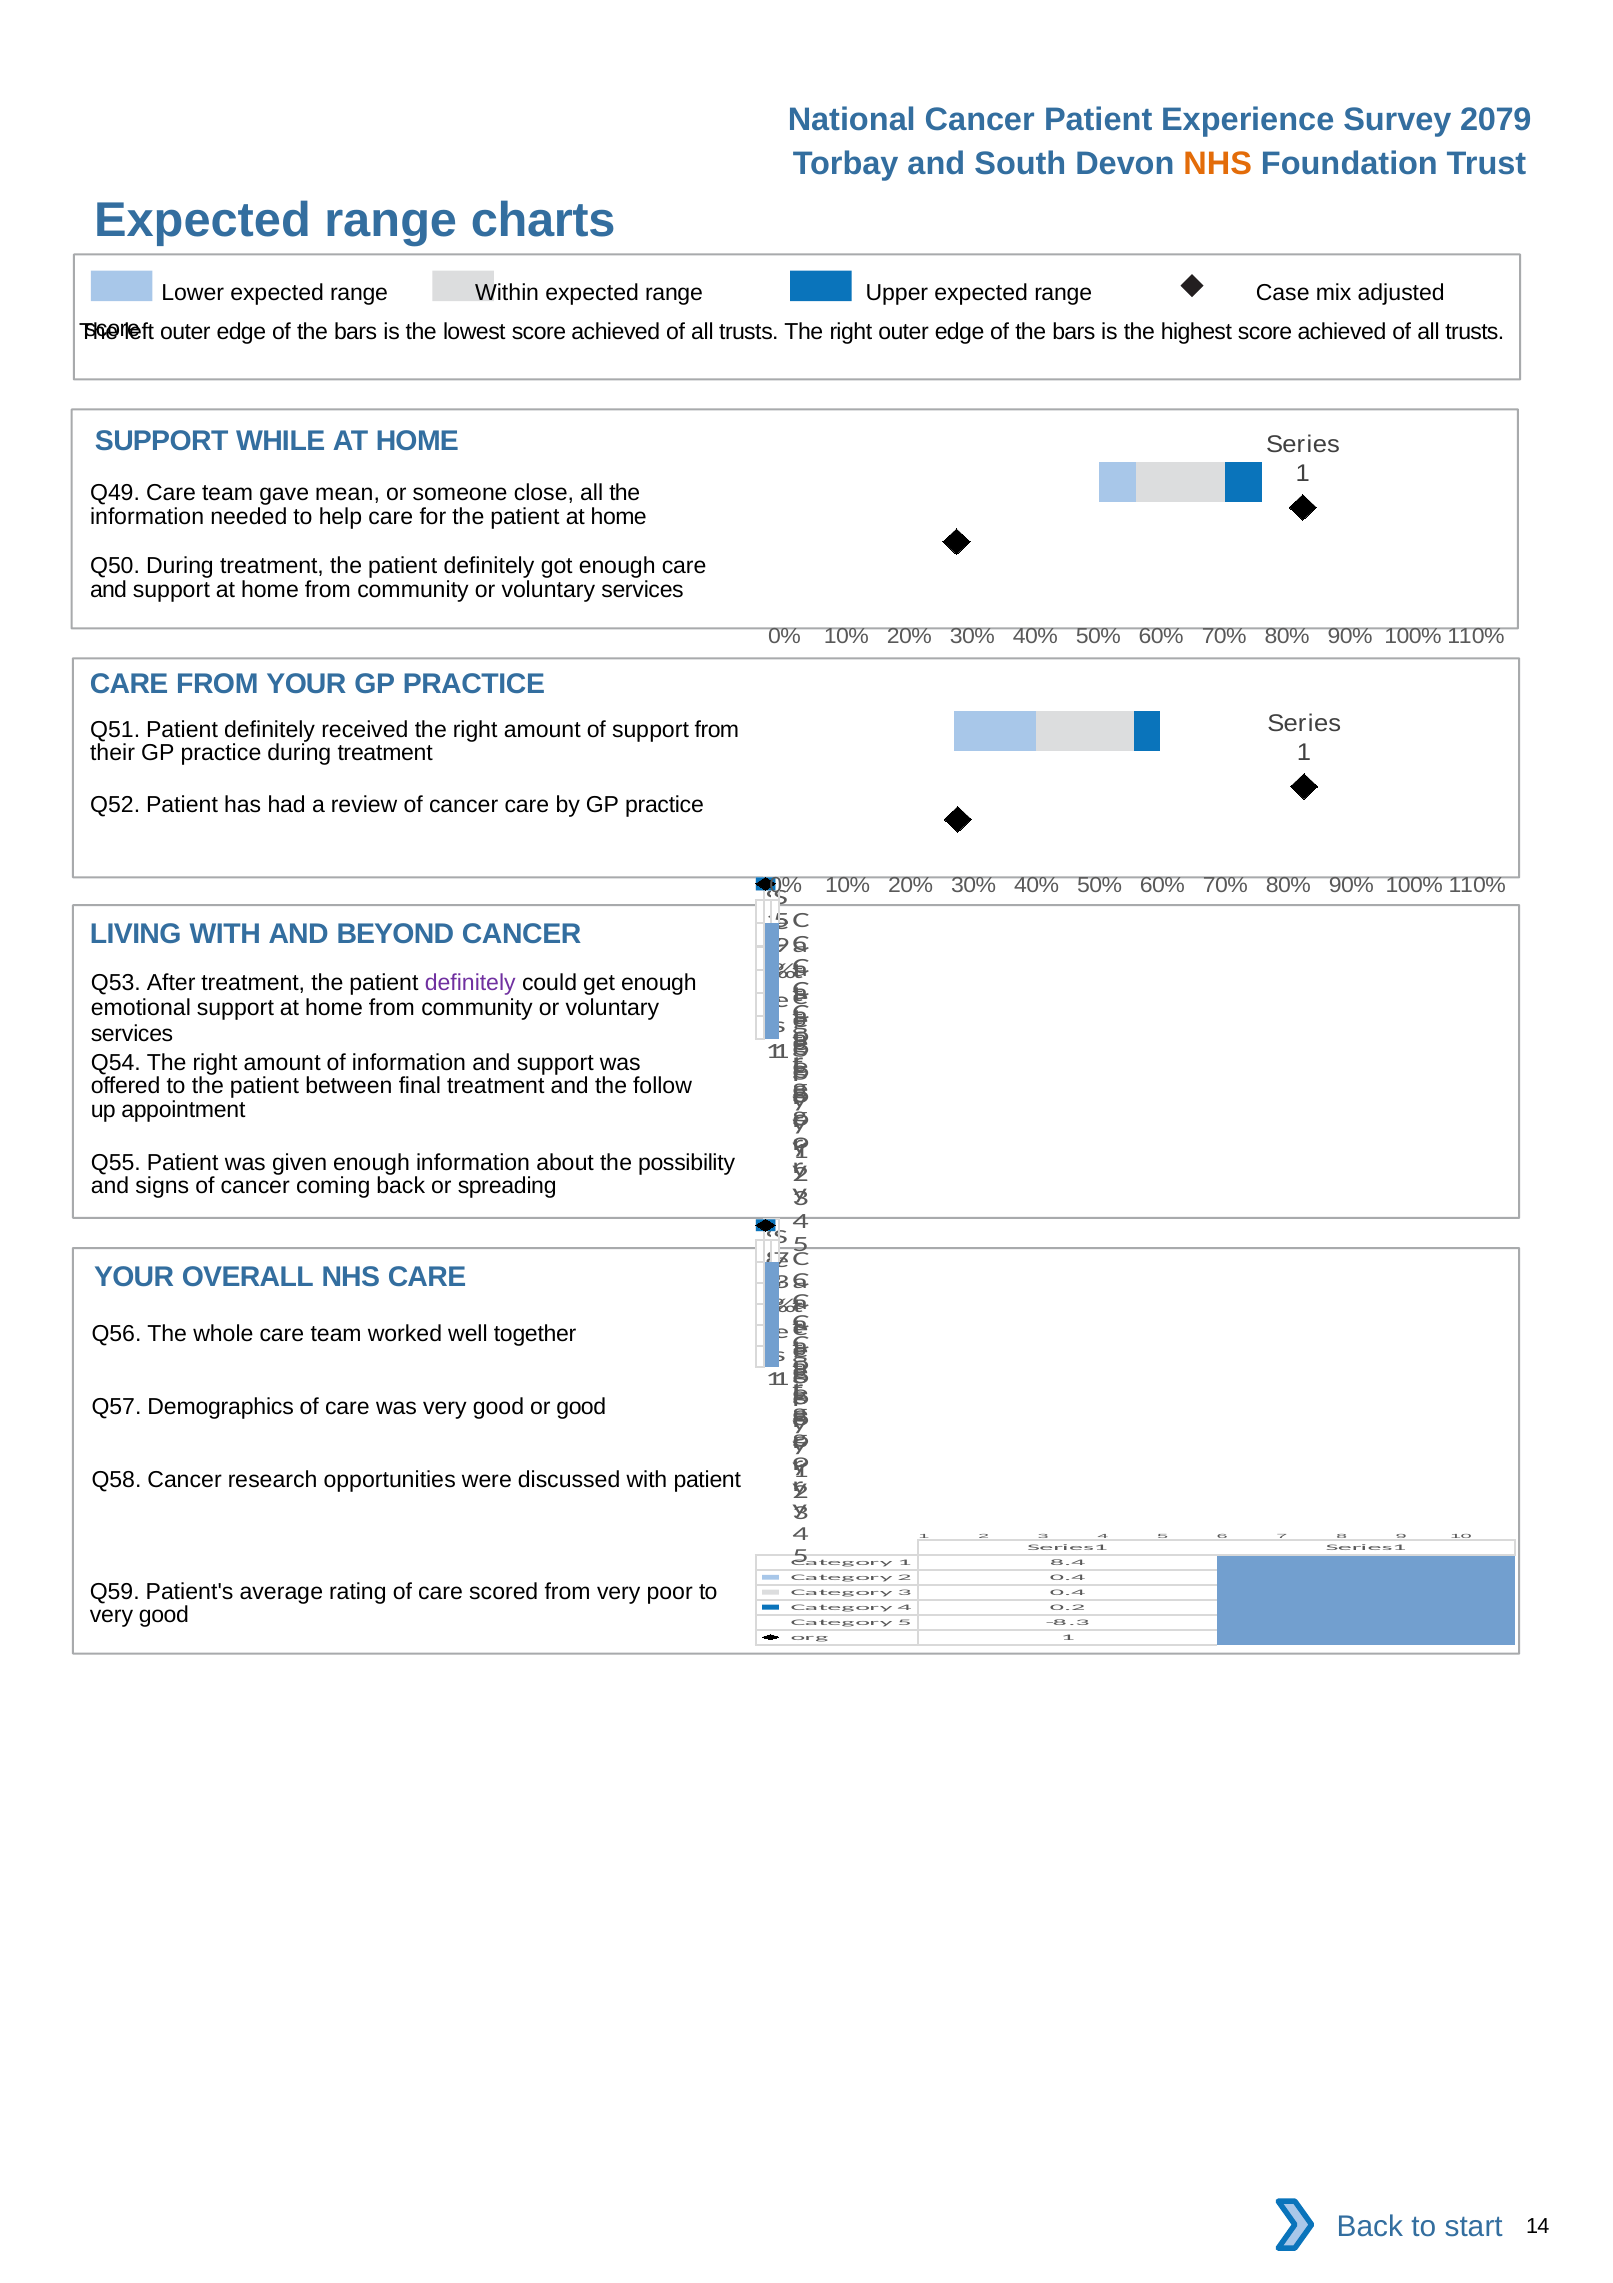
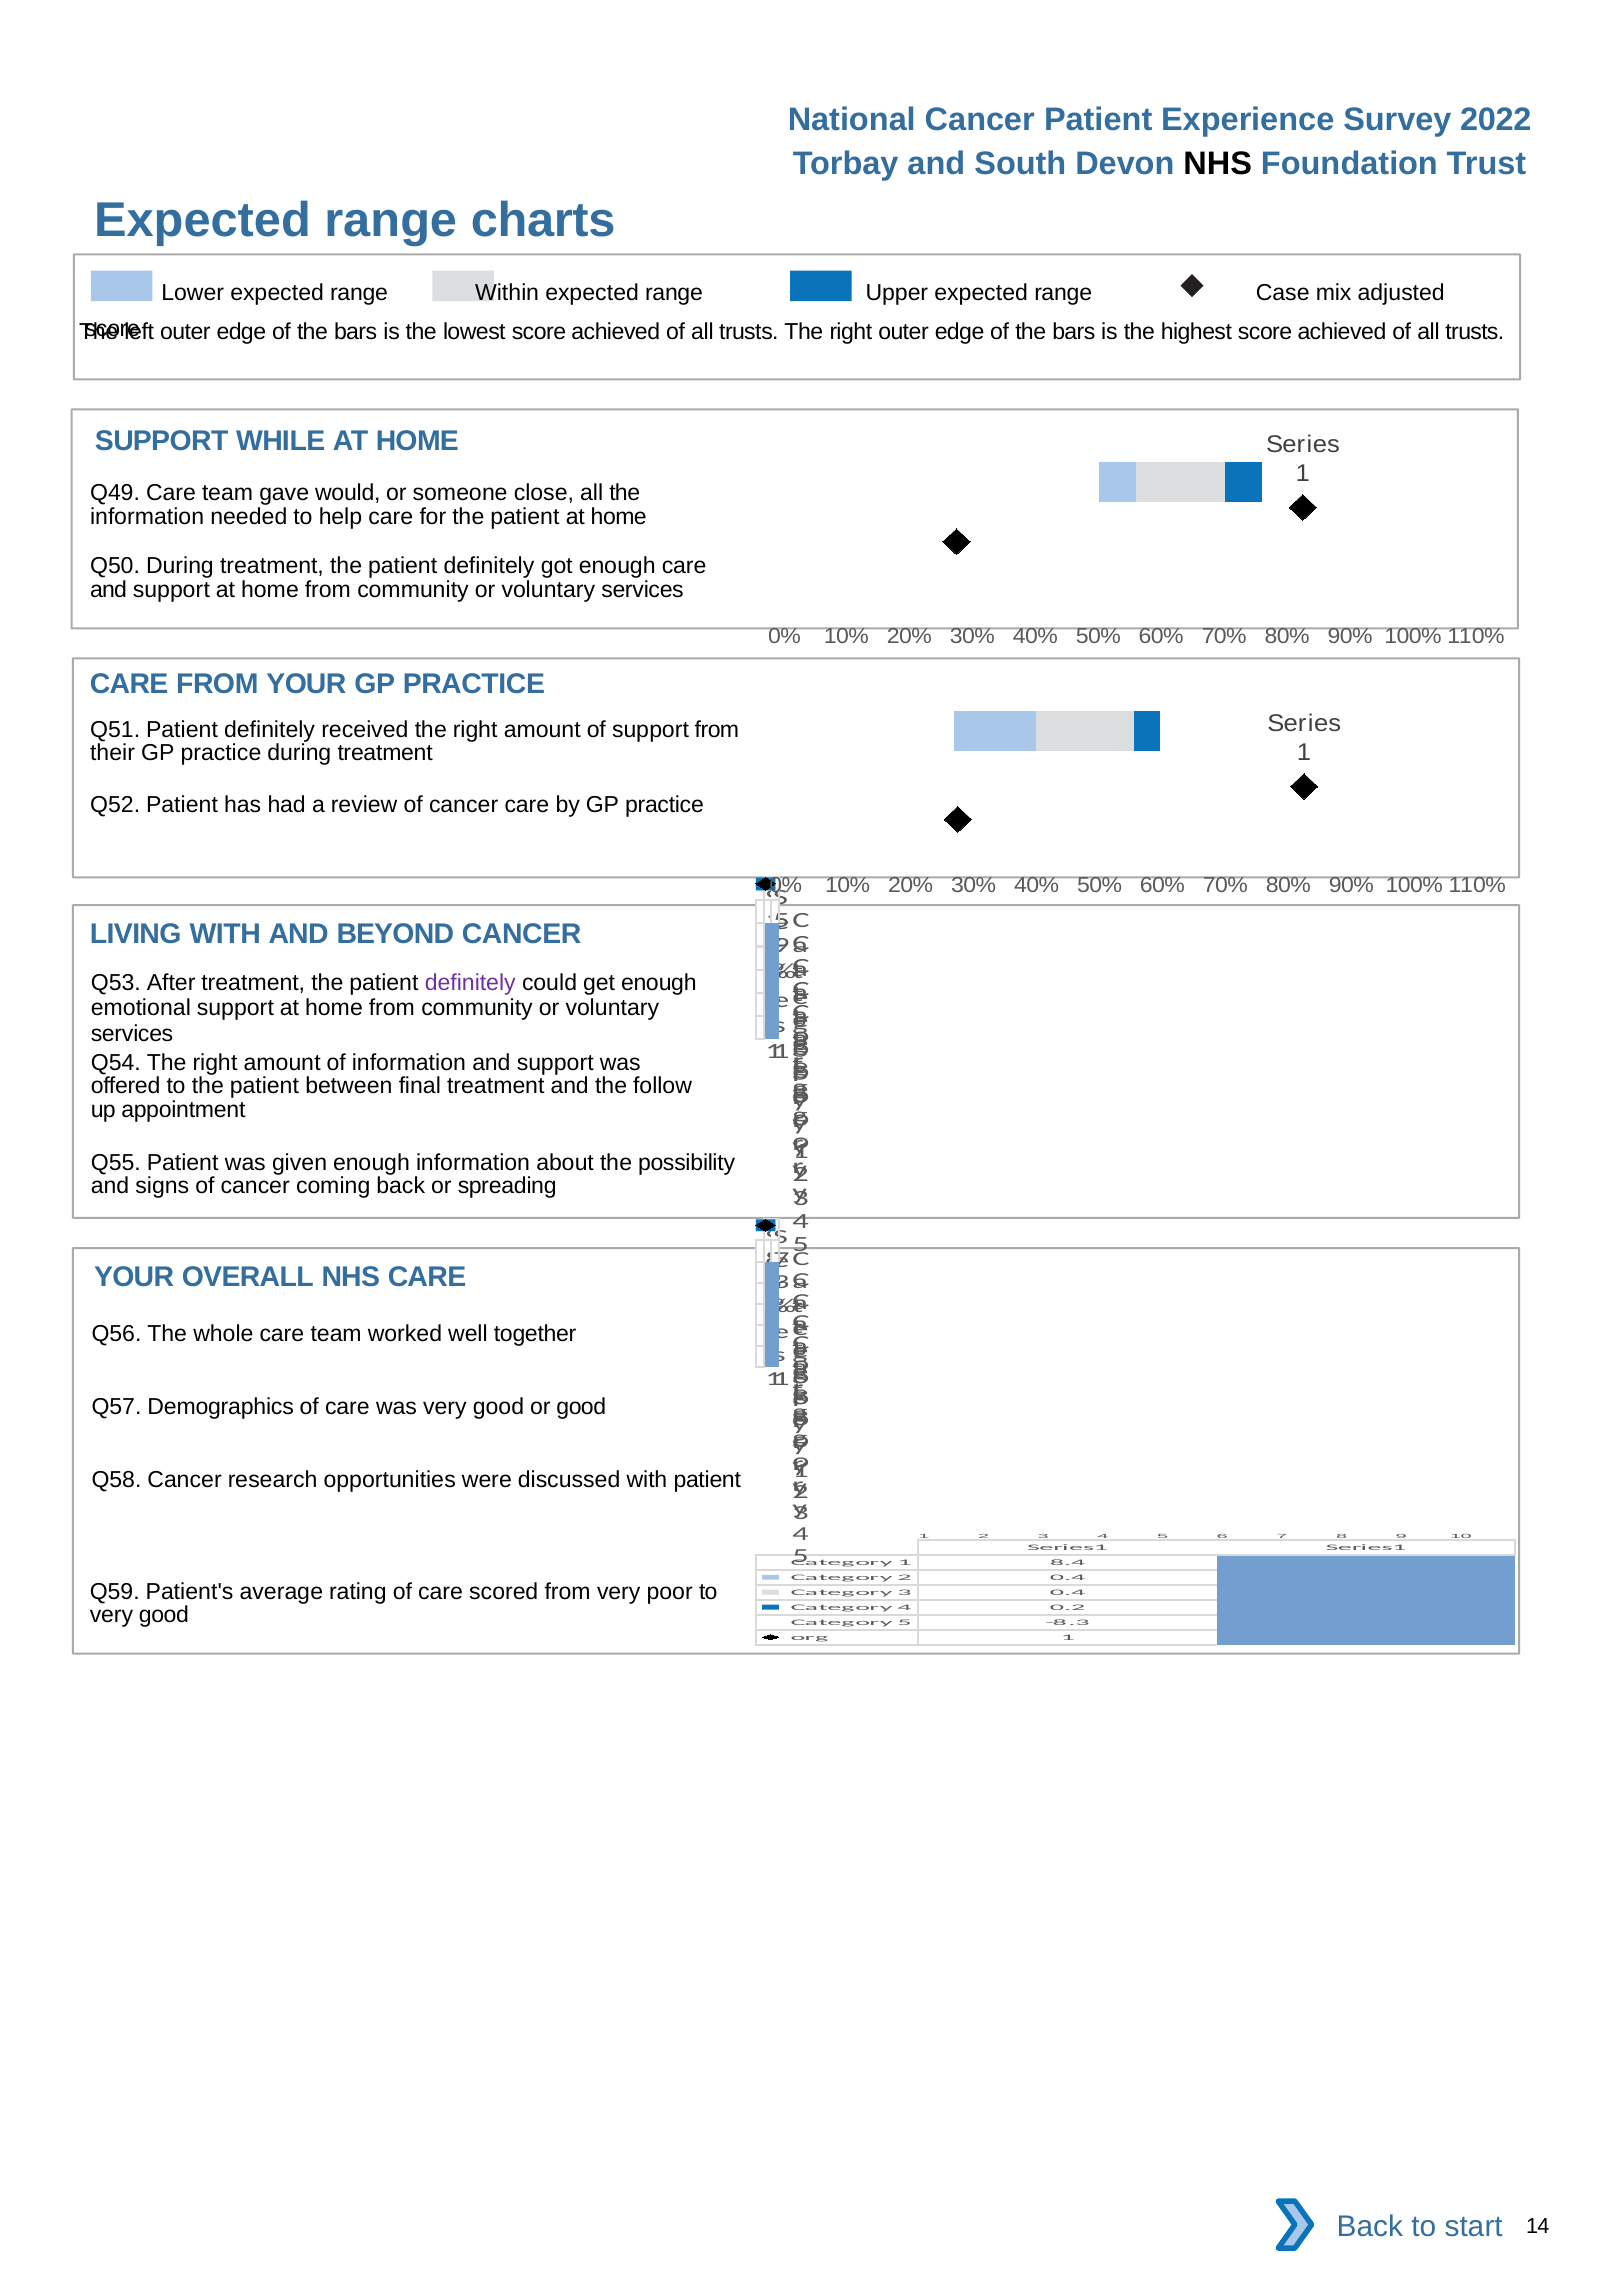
2079: 2079 -> 2022
NHS at (1218, 164) colour: orange -> black
mean: mean -> would
